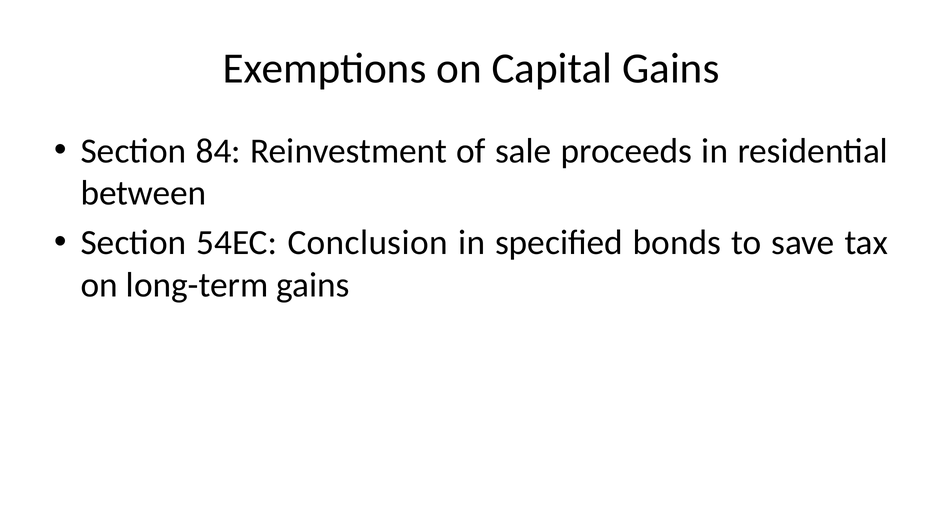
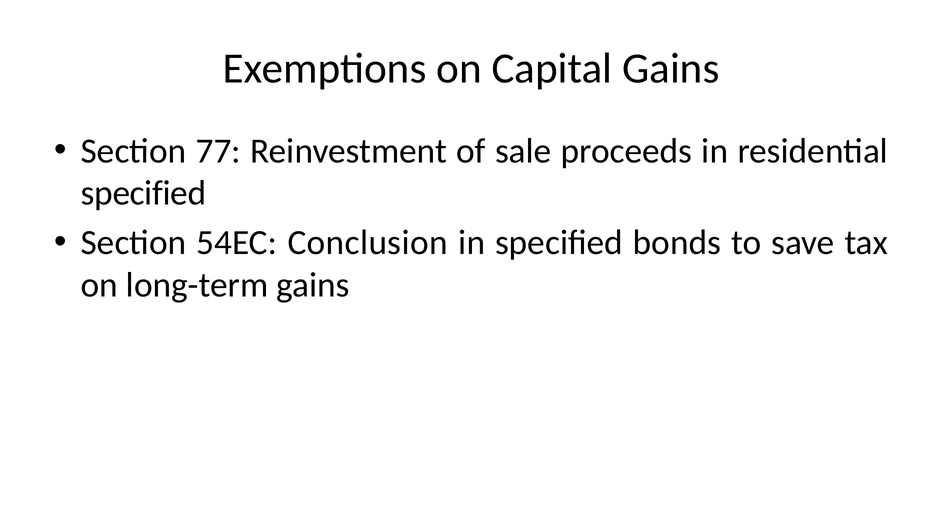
84: 84 -> 77
between at (143, 193): between -> specified
